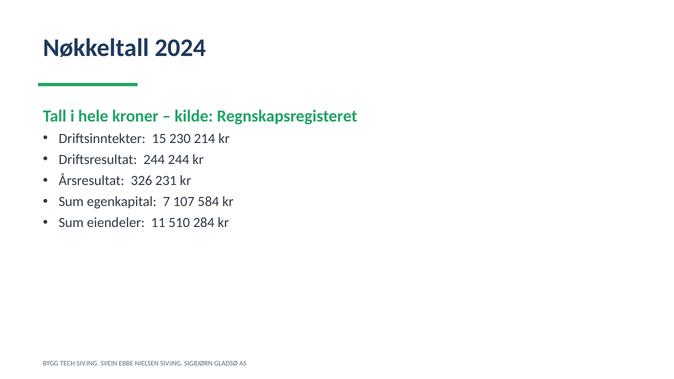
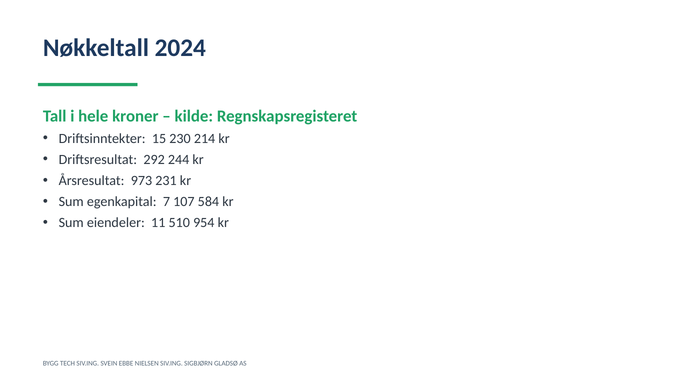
Driftsresultat 244: 244 -> 292
326: 326 -> 973
284: 284 -> 954
